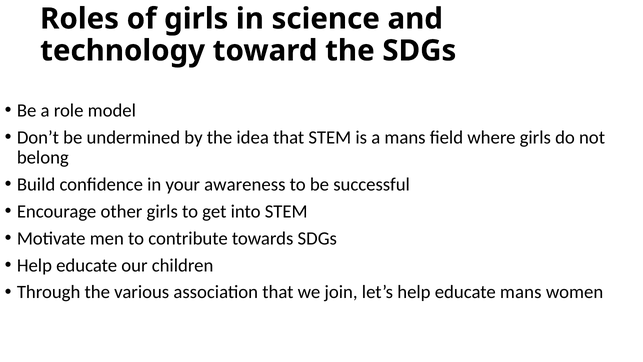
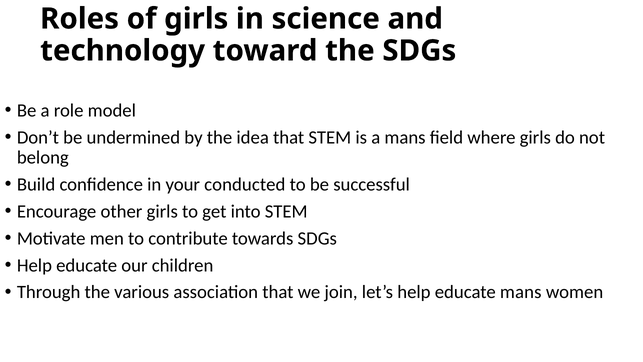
awareness: awareness -> conducted
